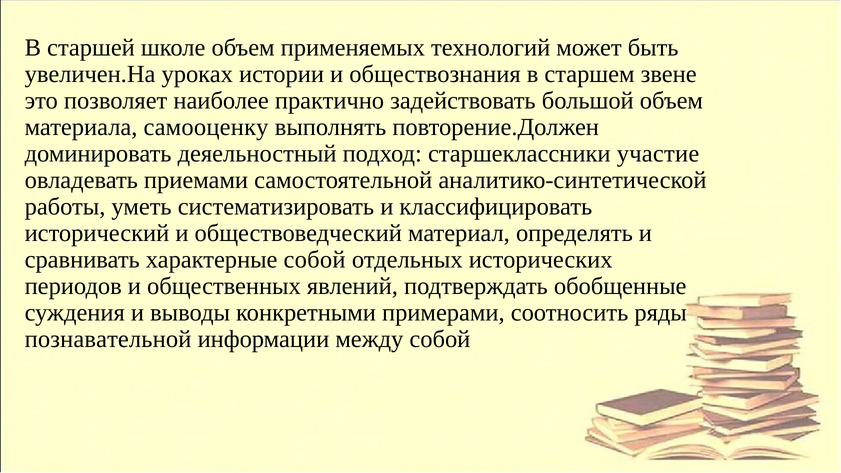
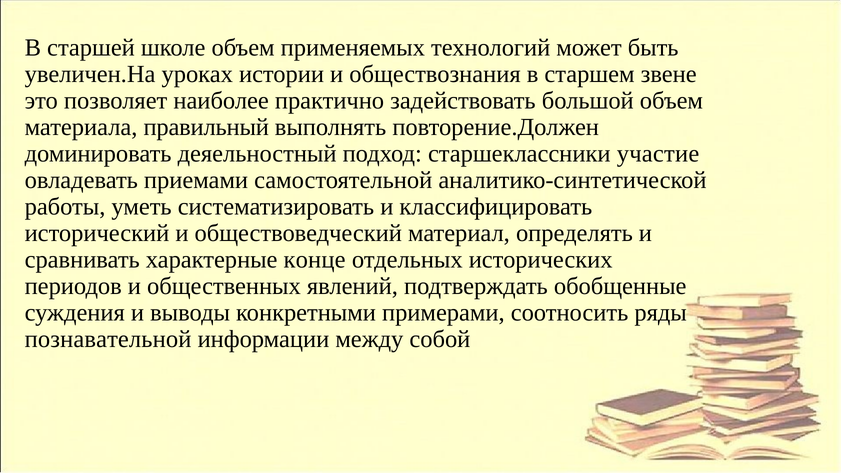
самооценку: самооценку -> правильный
характерные собой: собой -> конце
